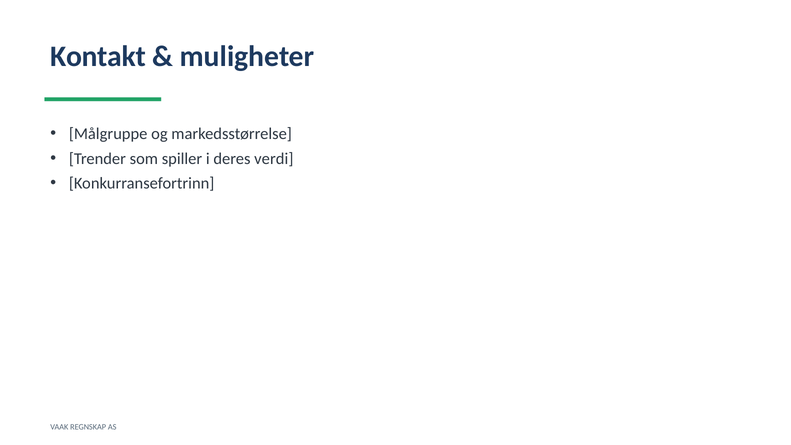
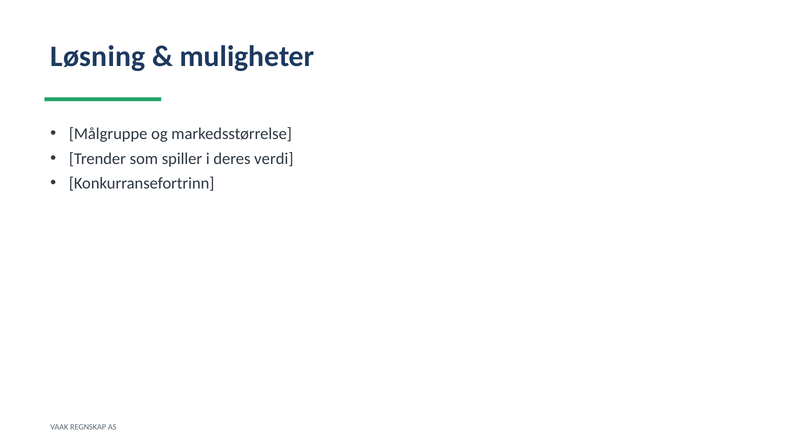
Kontakt: Kontakt -> Løsning
